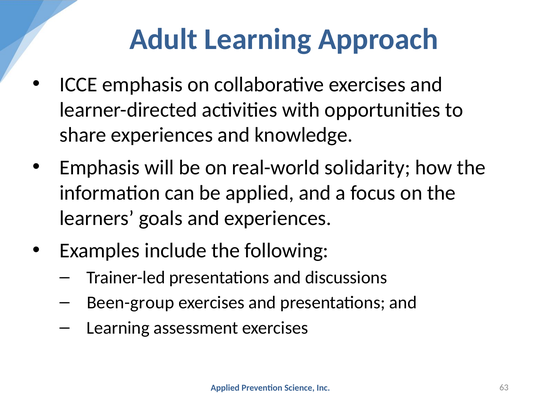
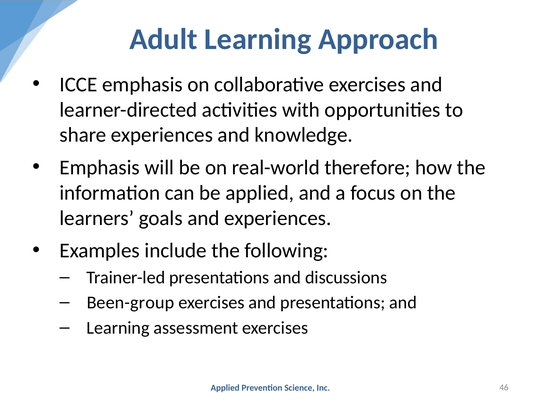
solidarity: solidarity -> therefore
63: 63 -> 46
